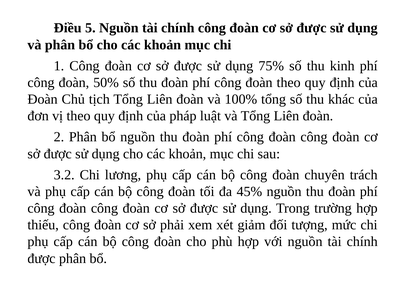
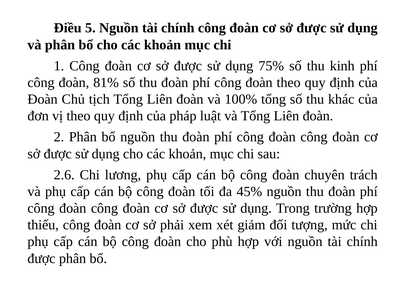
50%: 50% -> 81%
3.2: 3.2 -> 2.6
